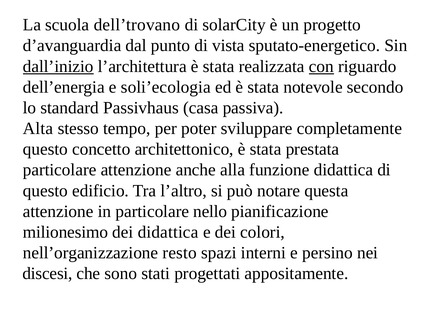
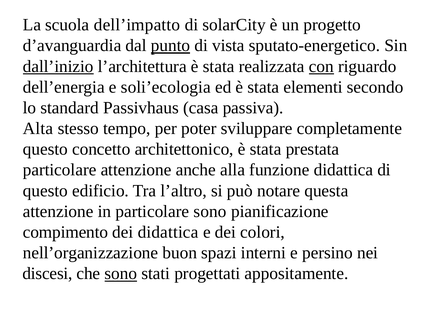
dell’trovano: dell’trovano -> dell’impatto
punto underline: none -> present
notevole: notevole -> elementi
particolare nello: nello -> sono
milionesimo: milionesimo -> compimento
resto: resto -> buon
sono at (121, 274) underline: none -> present
